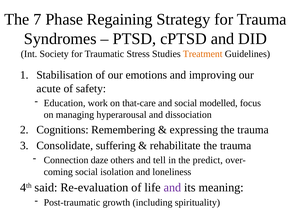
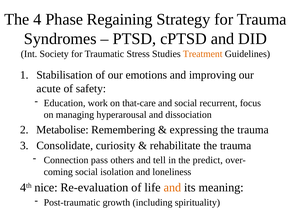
7: 7 -> 4
modelled: modelled -> recurrent
Cognitions: Cognitions -> Metabolise
suffering: suffering -> curiosity
daze: daze -> pass
said: said -> nice
and at (172, 187) colour: purple -> orange
